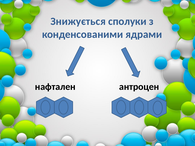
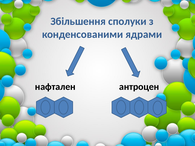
Знижується: Знижується -> Збільшення
